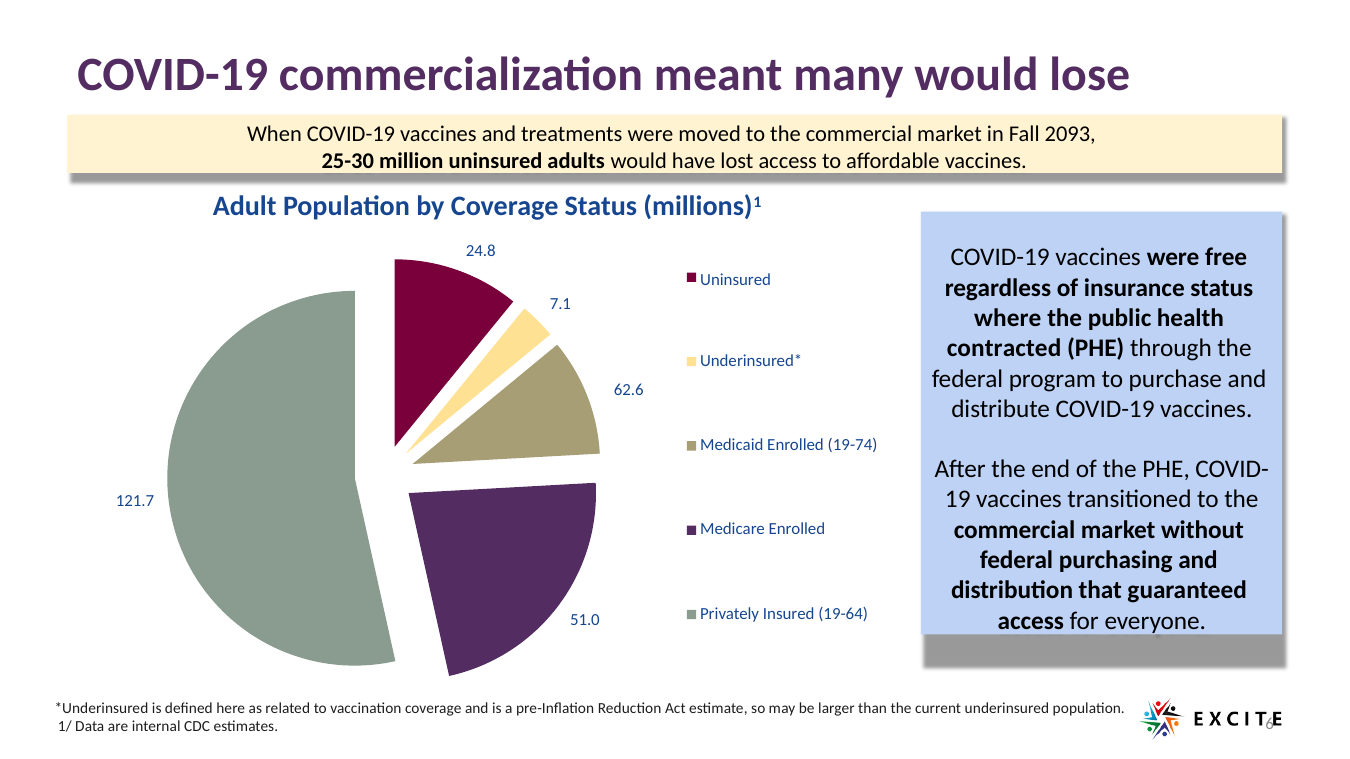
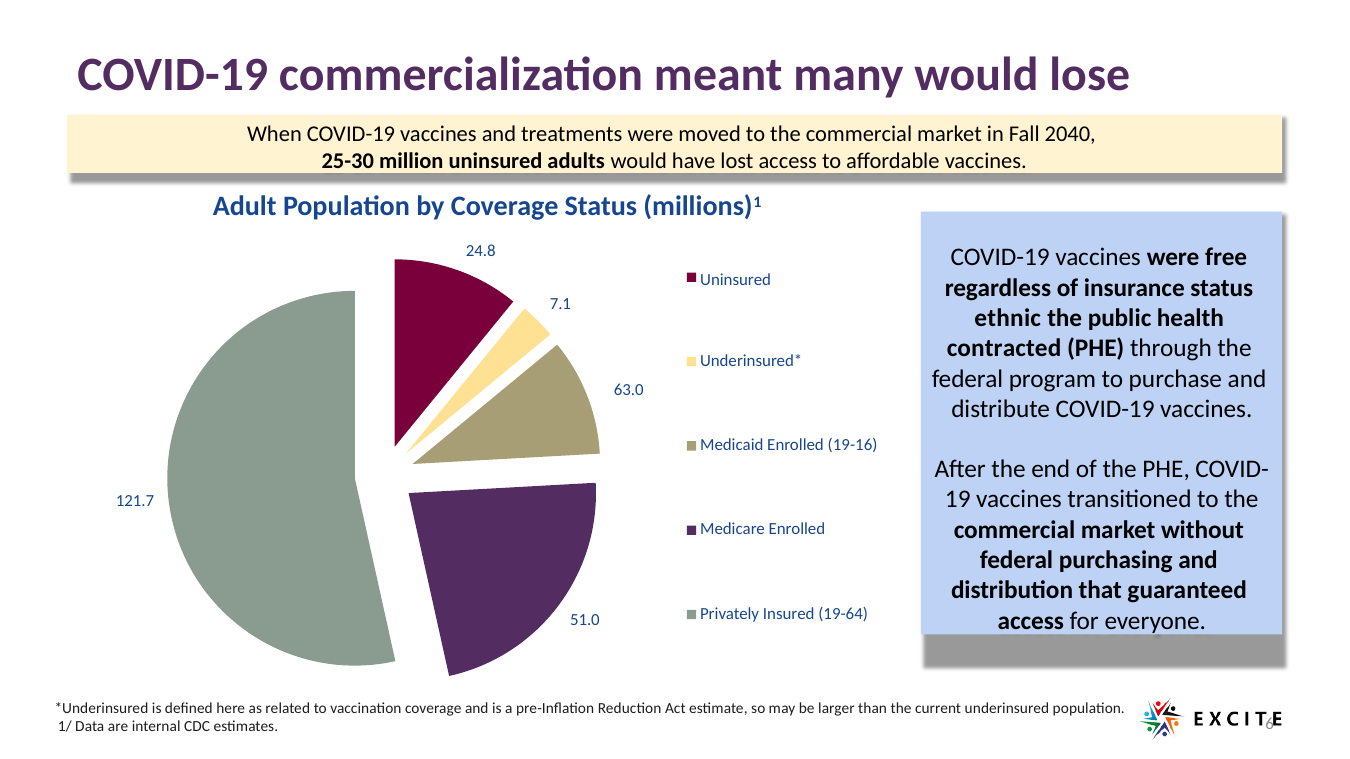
2093: 2093 -> 2040
where: where -> ethnic
62.6: 62.6 -> 63.0
19-74: 19-74 -> 19-16
